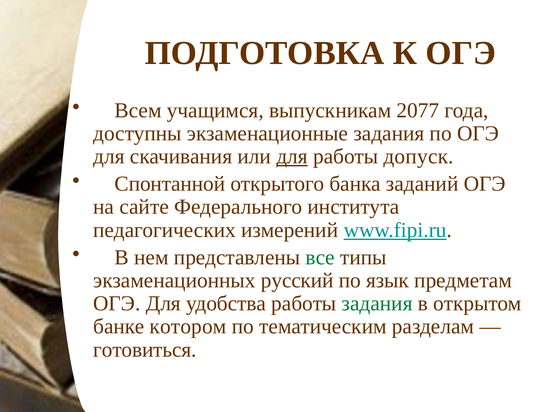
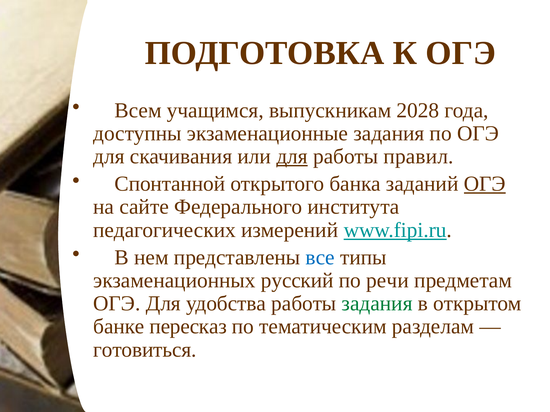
2077: 2077 -> 2028
допуск: допуск -> правил
ОГЭ at (485, 184) underline: none -> present
все colour: green -> blue
язык: язык -> речи
котором: котором -> пересказ
